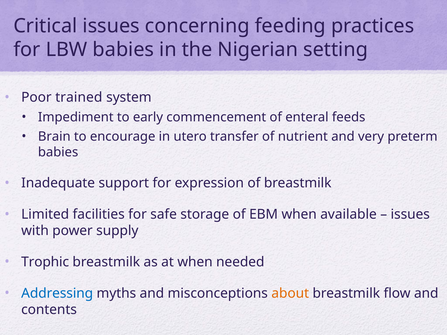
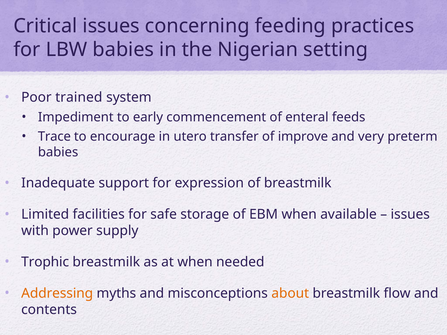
Brain: Brain -> Trace
nutrient: nutrient -> improve
Addressing colour: blue -> orange
